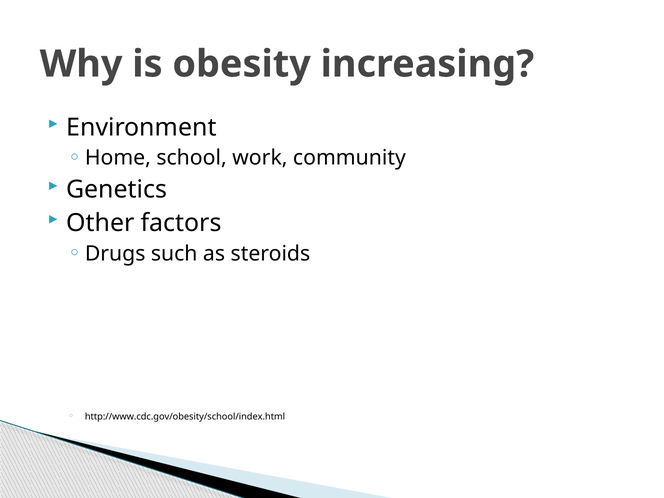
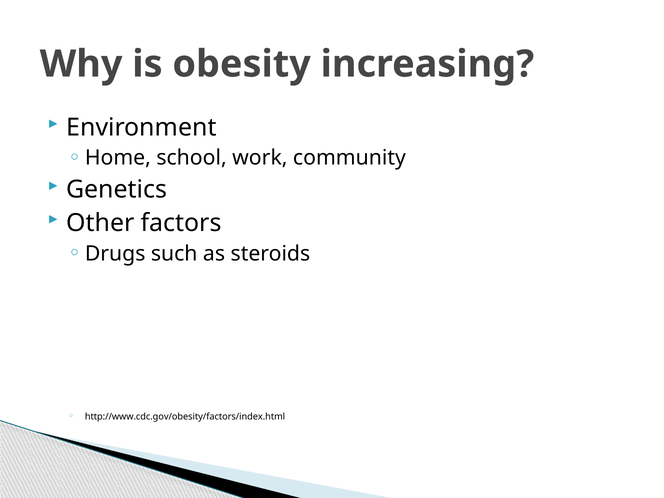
http://www.cdc.gov/obesity/school/index.html: http://www.cdc.gov/obesity/school/index.html -> http://www.cdc.gov/obesity/factors/index.html
